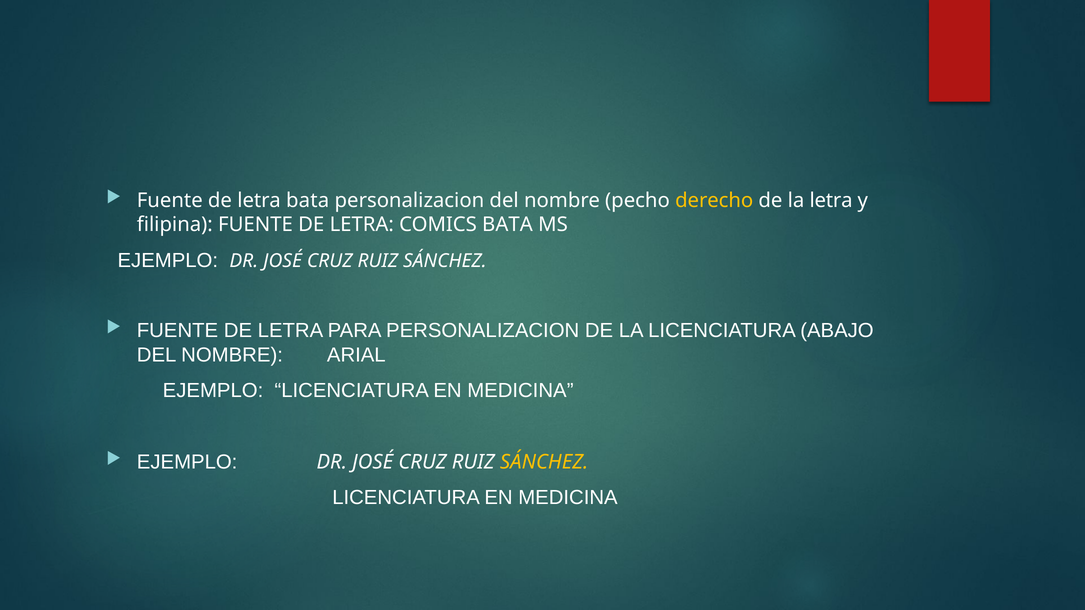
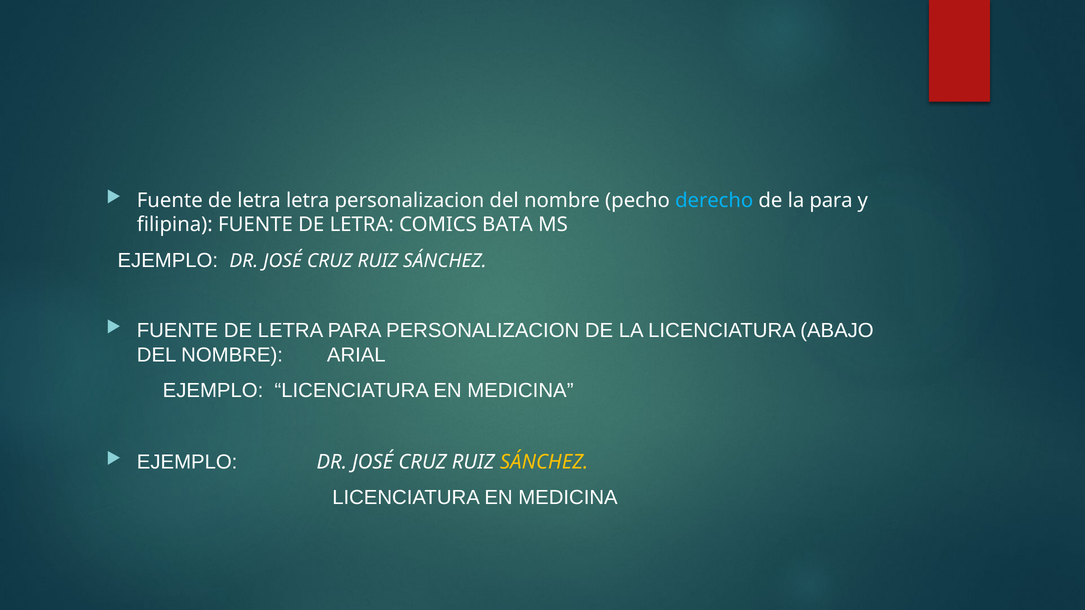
letra bata: bata -> letra
derecho colour: yellow -> light blue
la letra: letra -> para
